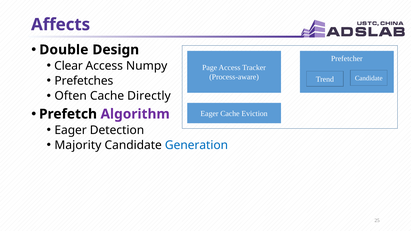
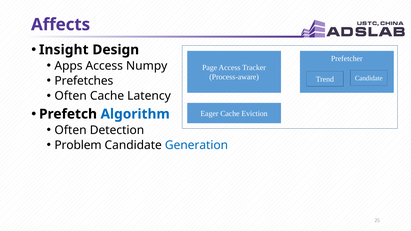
Double: Double -> Insight
Clear: Clear -> Apps
Directly: Directly -> Latency
Algorithm colour: purple -> blue
Eager at (71, 130): Eager -> Often
Majority: Majority -> Problem
